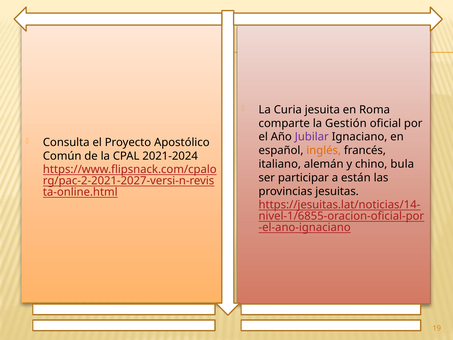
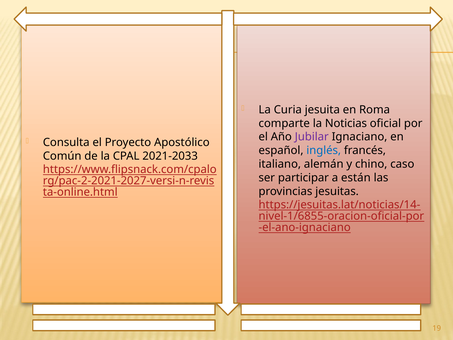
Gestión: Gestión -> Noticias
inglés colour: orange -> blue
2021-2024: 2021-2024 -> 2021-2033
bula: bula -> caso
